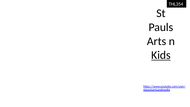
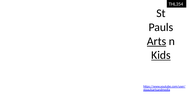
Arts underline: none -> present
